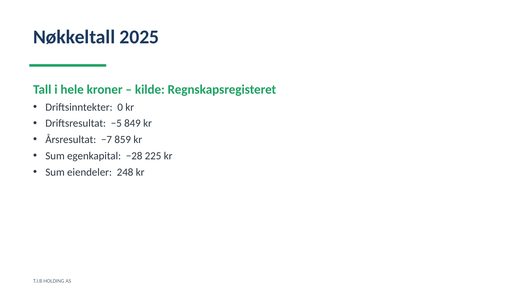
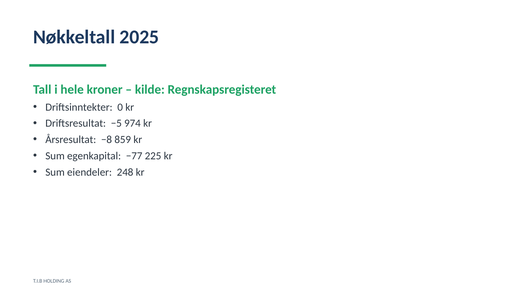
849: 849 -> 974
−7: −7 -> −8
−28: −28 -> −77
